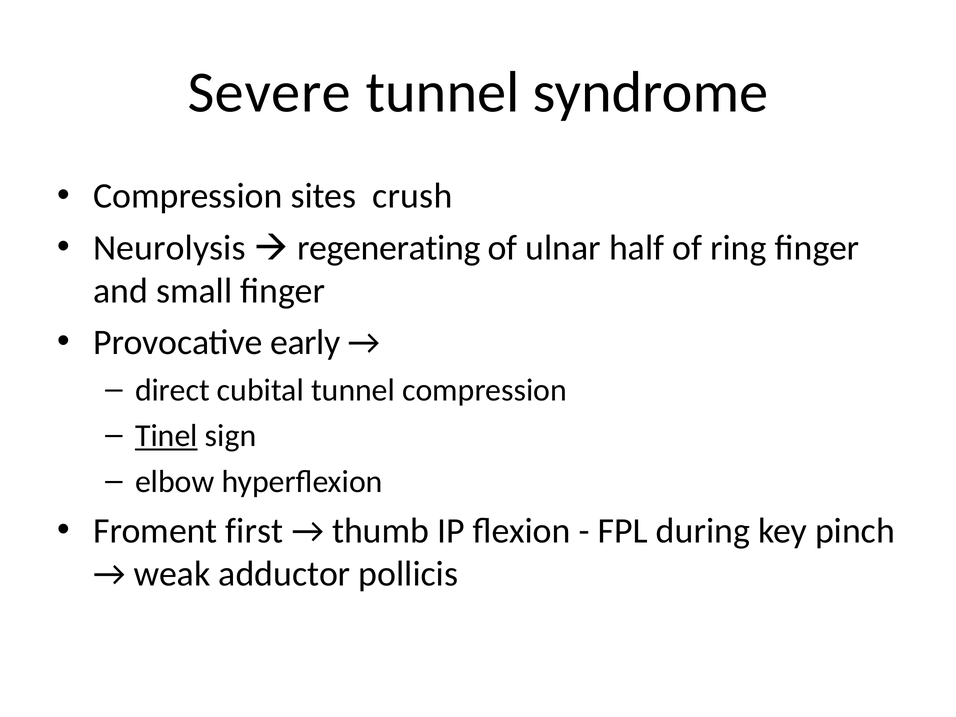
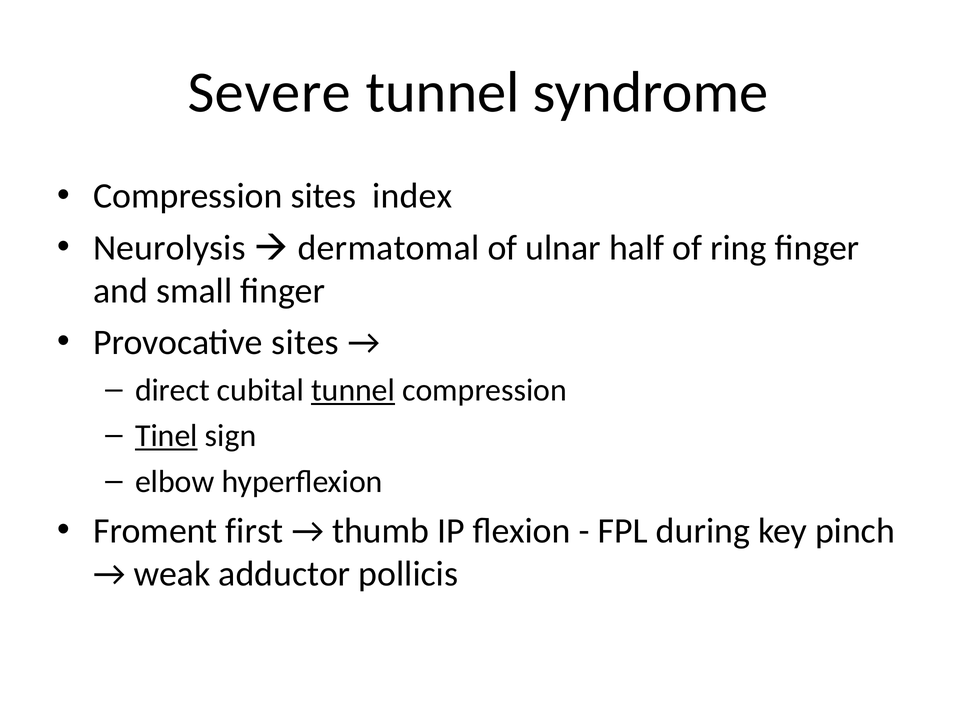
crush: crush -> index
regenerating: regenerating -> dermatomal
Provocative early: early -> sites
tunnel at (353, 390) underline: none -> present
